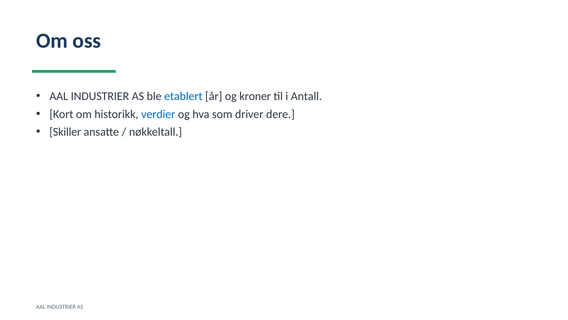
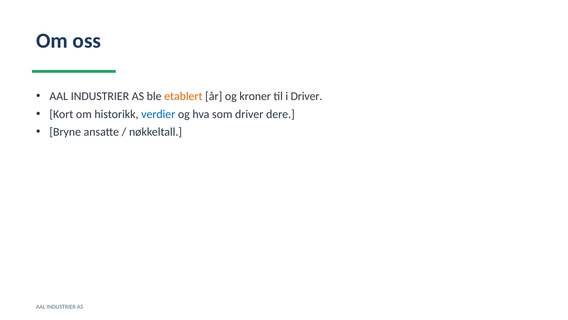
etablert colour: blue -> orange
i Antall: Antall -> Driver
Skiller: Skiller -> Bryne
